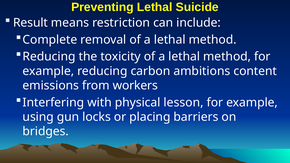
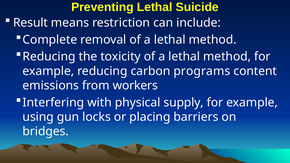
ambitions: ambitions -> programs
lesson: lesson -> supply
